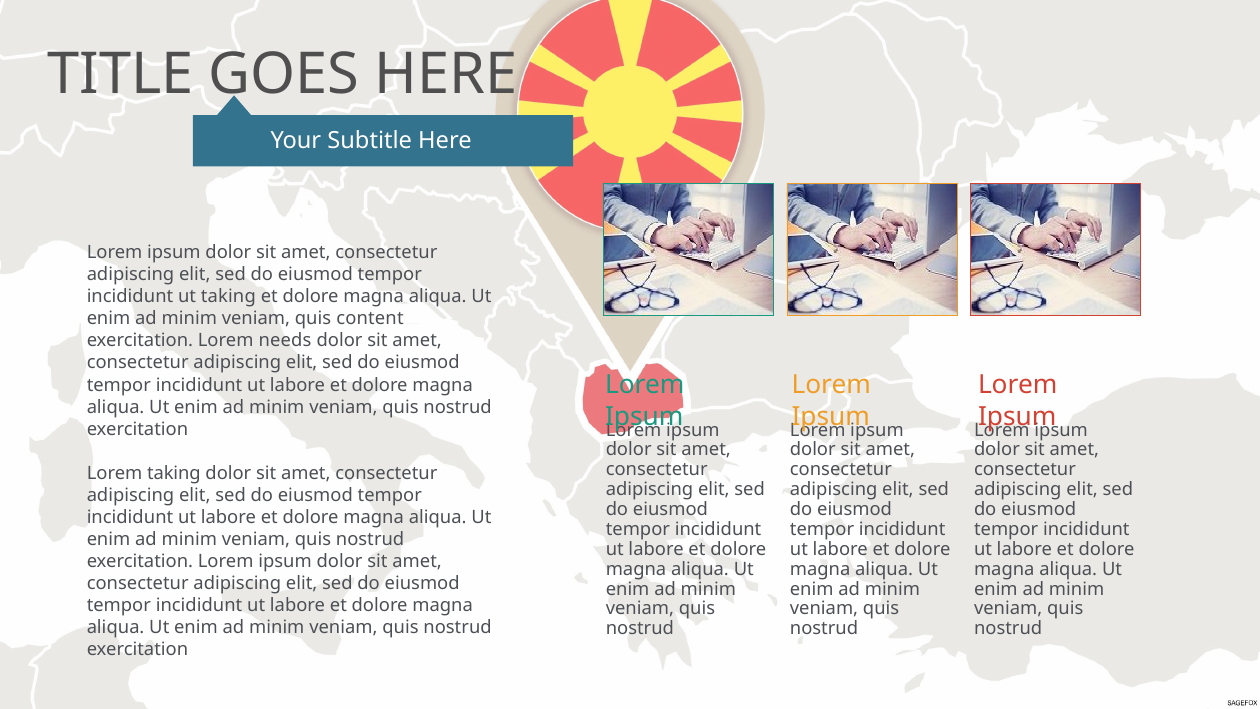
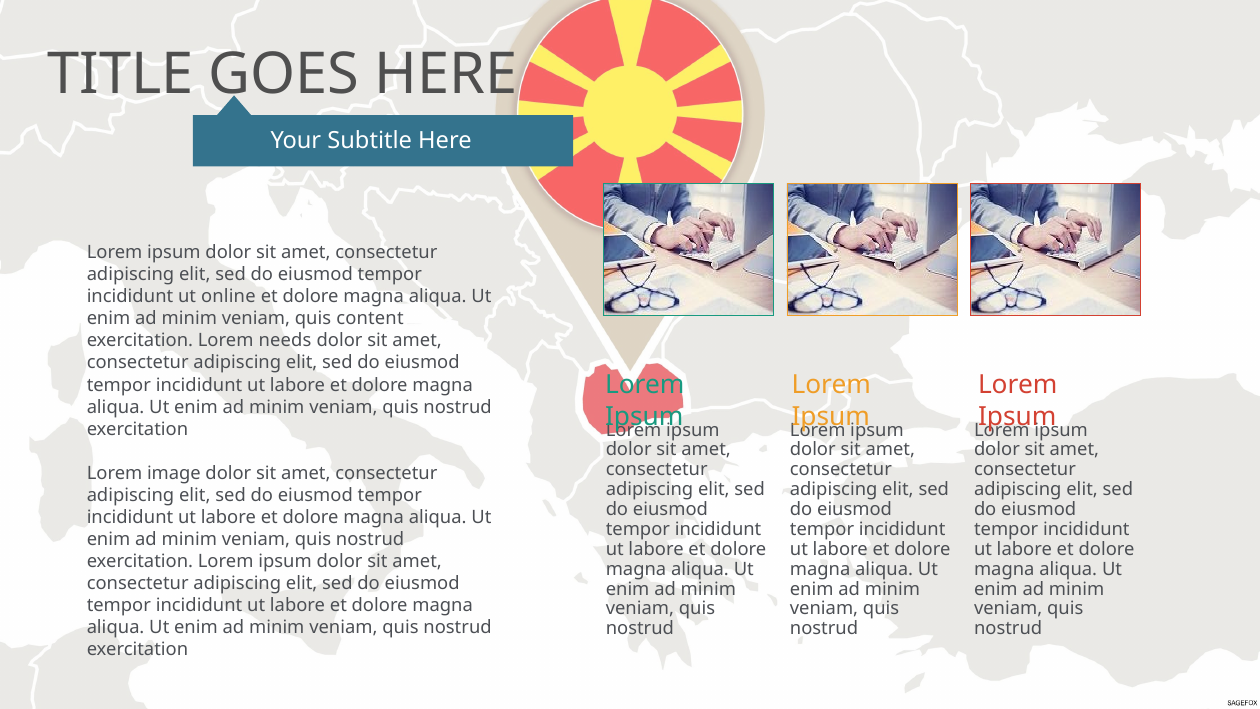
ut taking: taking -> online
Lorem taking: taking -> image
